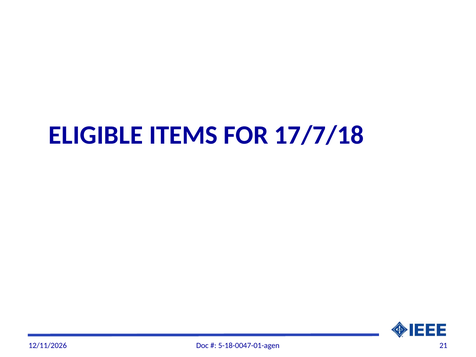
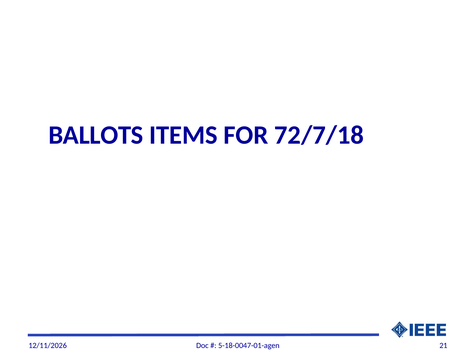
ELIGIBLE: ELIGIBLE -> BALLOTS
17/7/18: 17/7/18 -> 72/7/18
